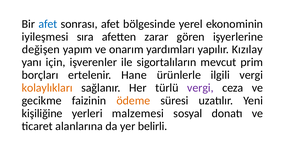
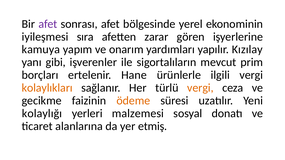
afet at (48, 24) colour: blue -> purple
değişen: değişen -> kamuya
için: için -> gibi
vergi at (200, 88) colour: purple -> orange
kişiliğine: kişiliğine -> kolaylığı
belirli: belirli -> etmiş
